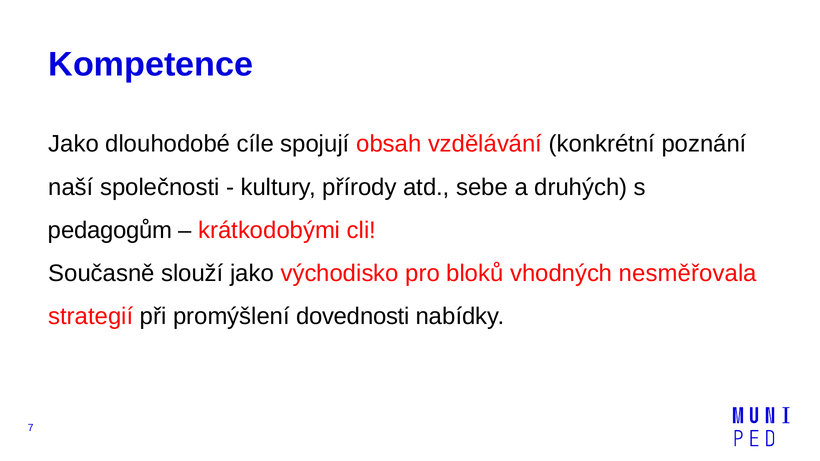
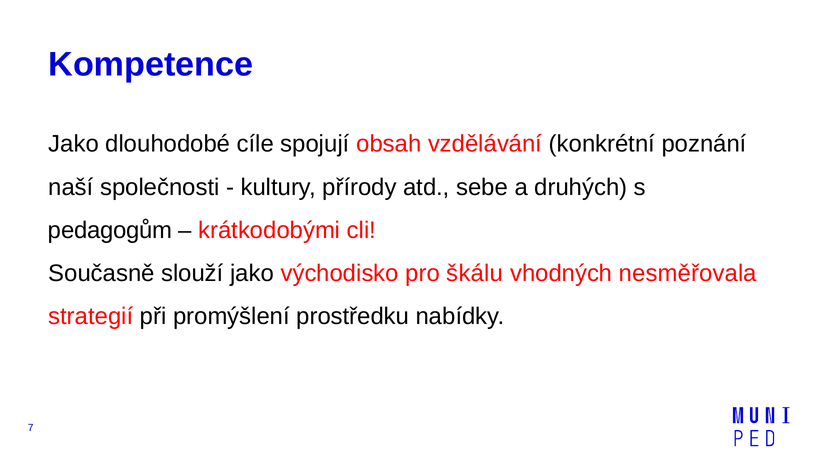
bloků: bloků -> škálu
dovednosti: dovednosti -> prostředku
